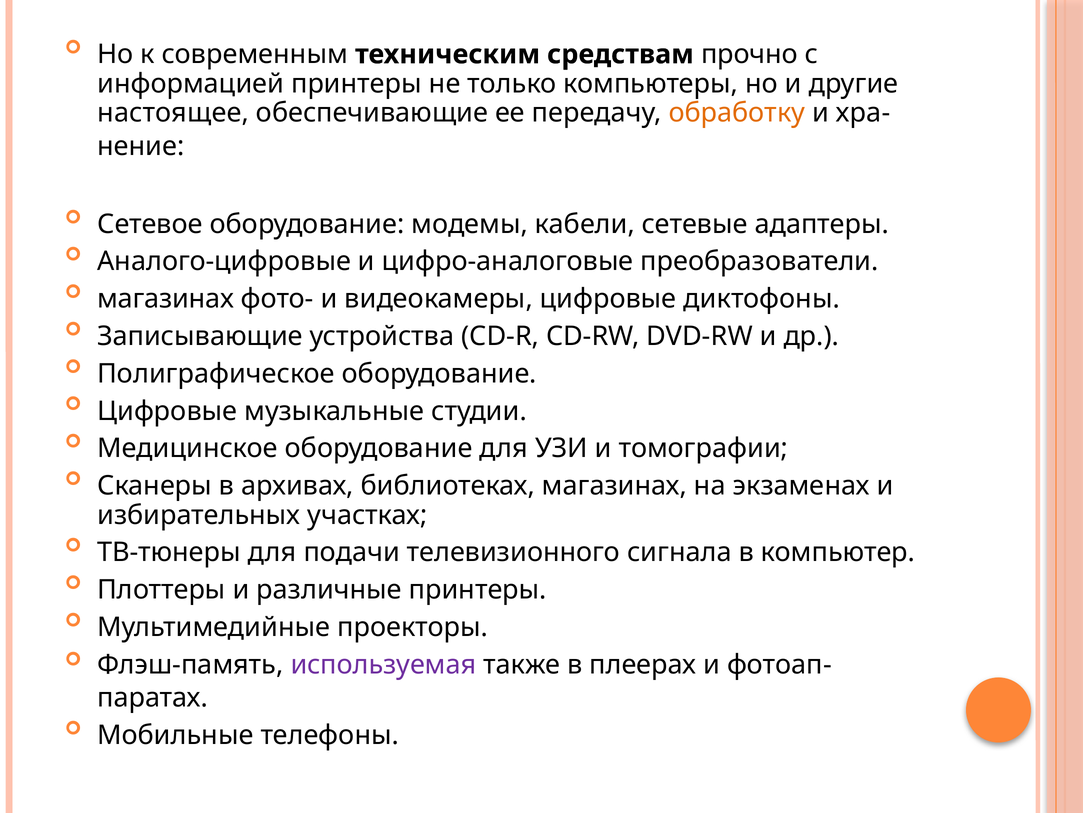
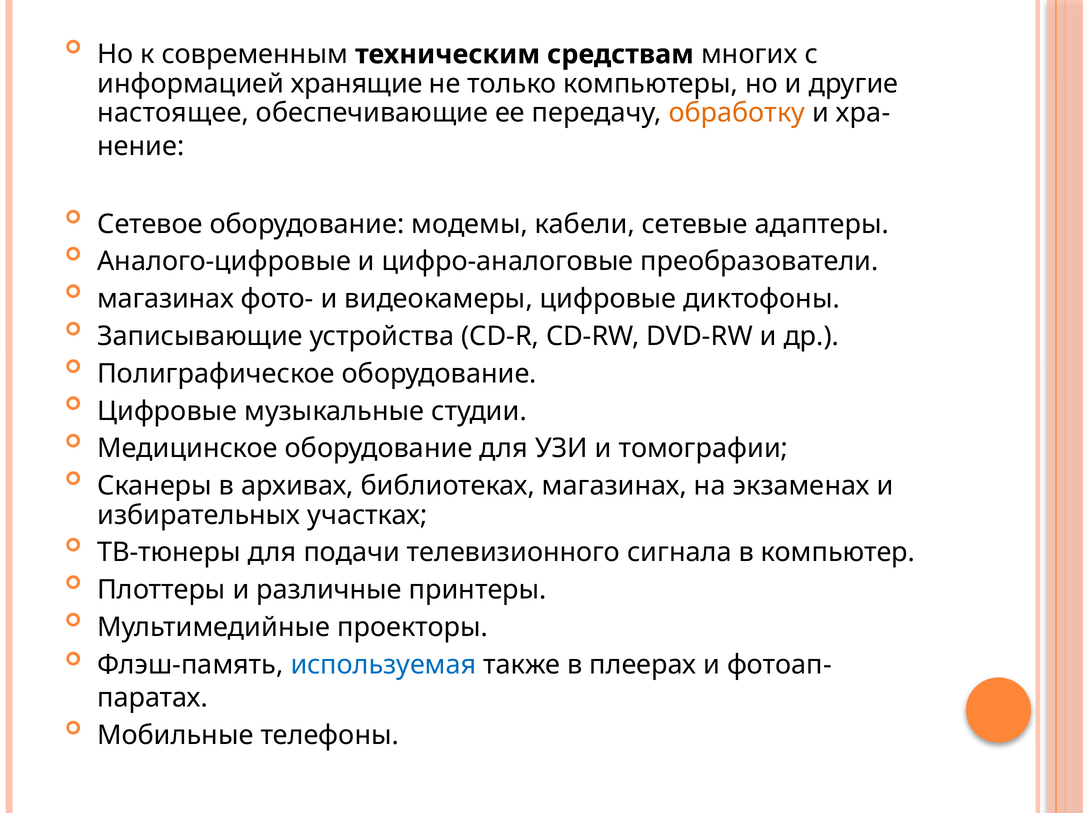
прочно: прочно -> многих
информацией принтеры: принтеры -> хранящие
используемая colour: purple -> blue
